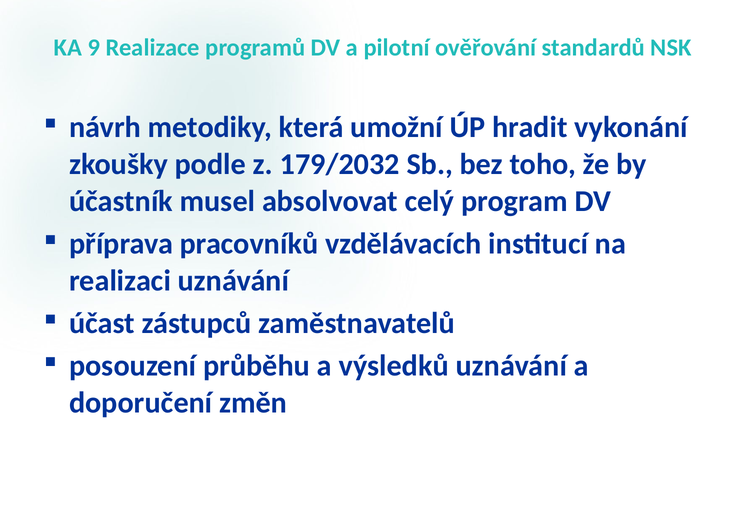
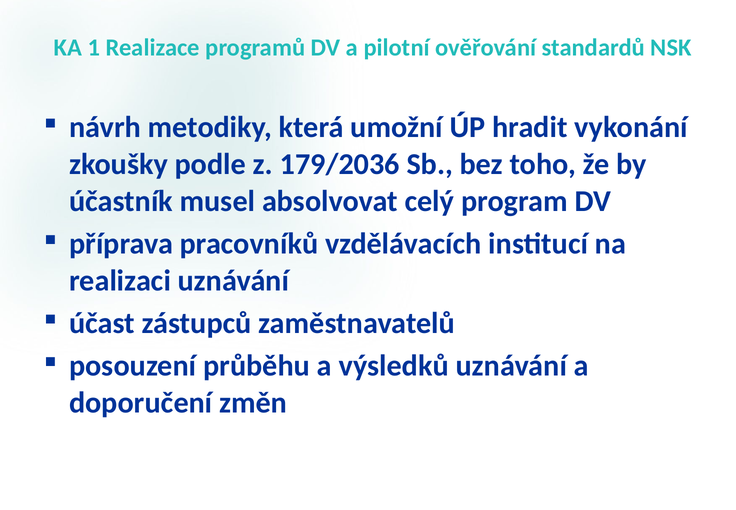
9: 9 -> 1
179/2032: 179/2032 -> 179/2036
